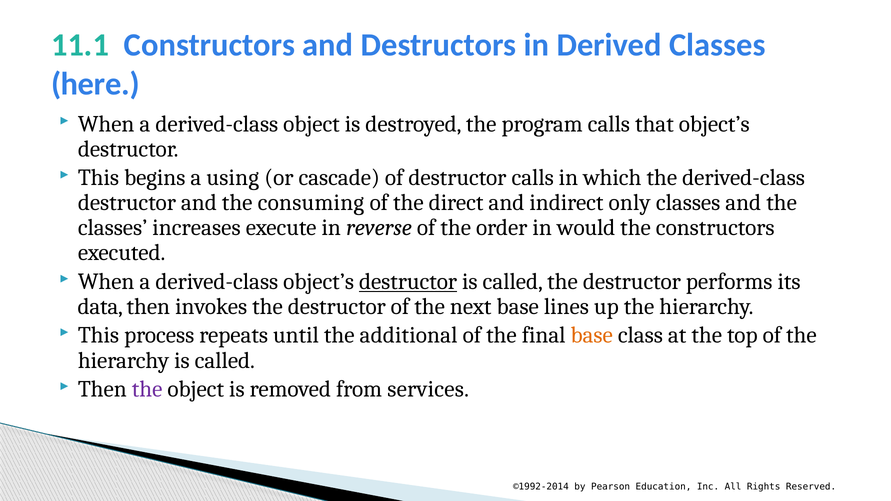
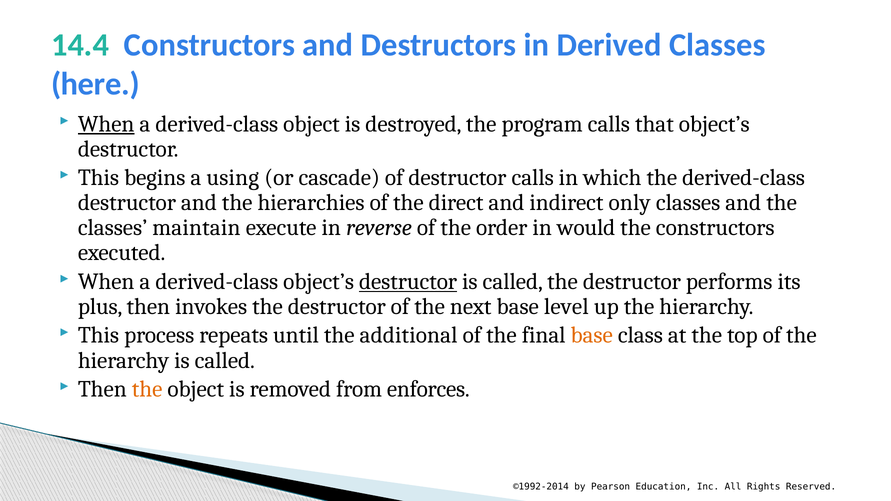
11.1: 11.1 -> 14.4
When at (106, 124) underline: none -> present
consuming: consuming -> hierarchies
increases: increases -> maintain
data: data -> plus
lines: lines -> level
the at (147, 389) colour: purple -> orange
services: services -> enforces
